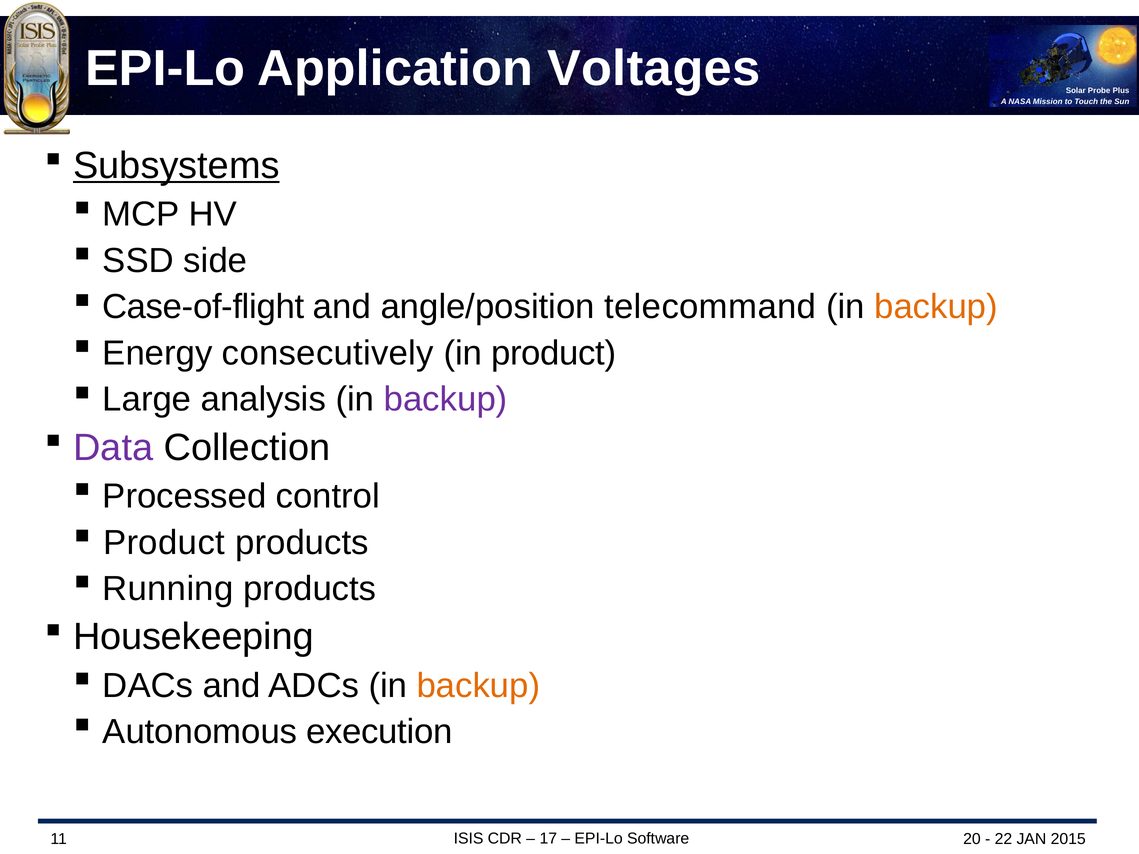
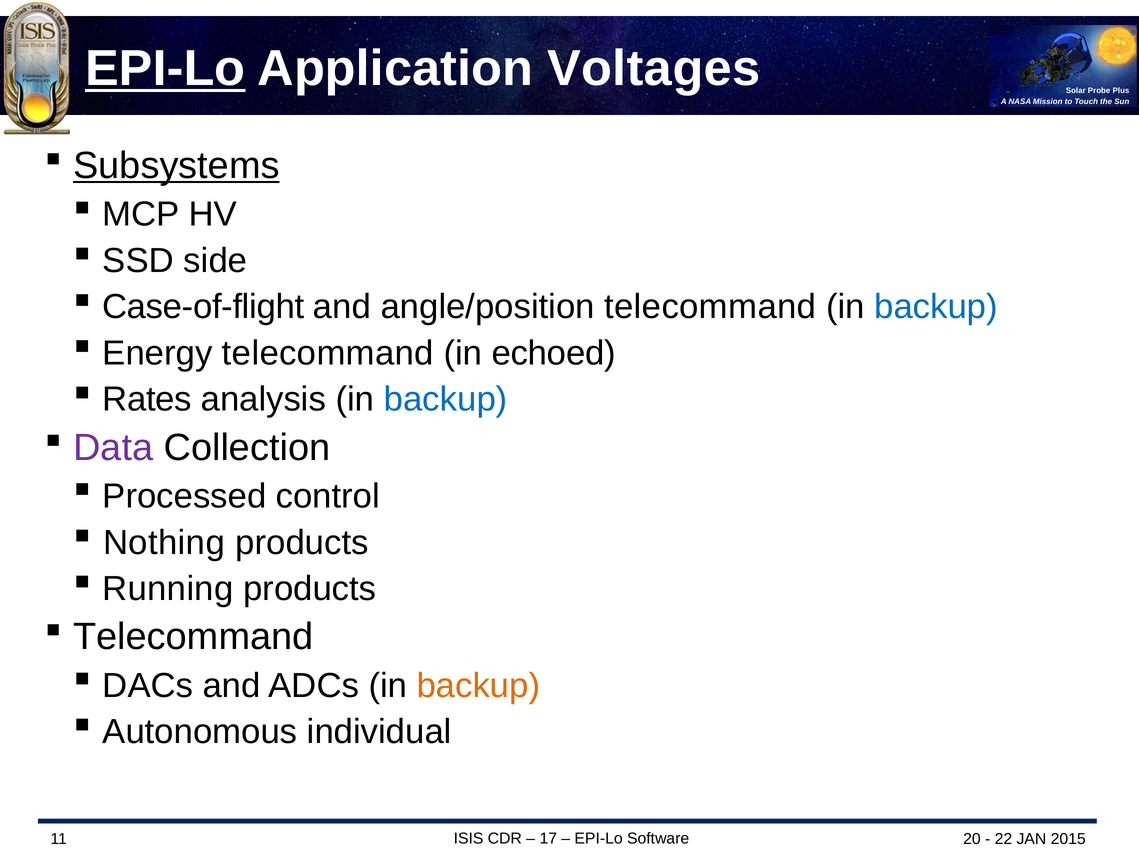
EPI-Lo at (165, 69) underline: none -> present
backup at (936, 307) colour: orange -> blue
Energy consecutively: consecutively -> telecommand
in product: product -> echoed
Large: Large -> Rates
backup at (446, 400) colour: purple -> blue
Product at (164, 543): Product -> Nothing
Housekeeping at (193, 637): Housekeeping -> Telecommand
execution: execution -> individual
